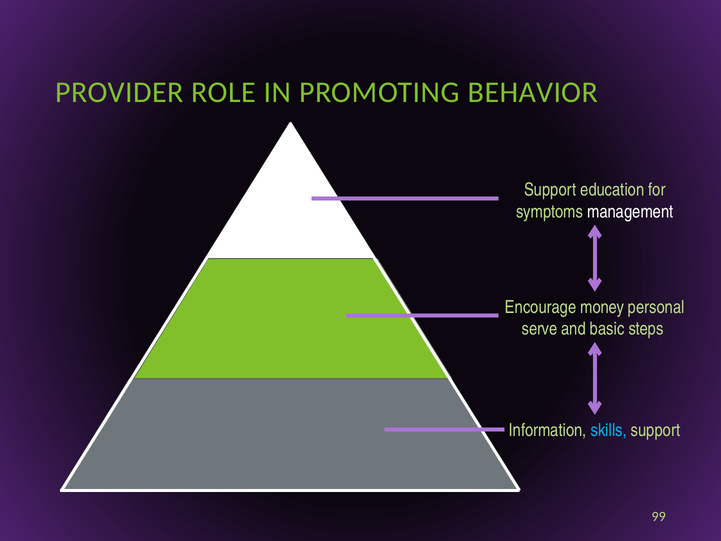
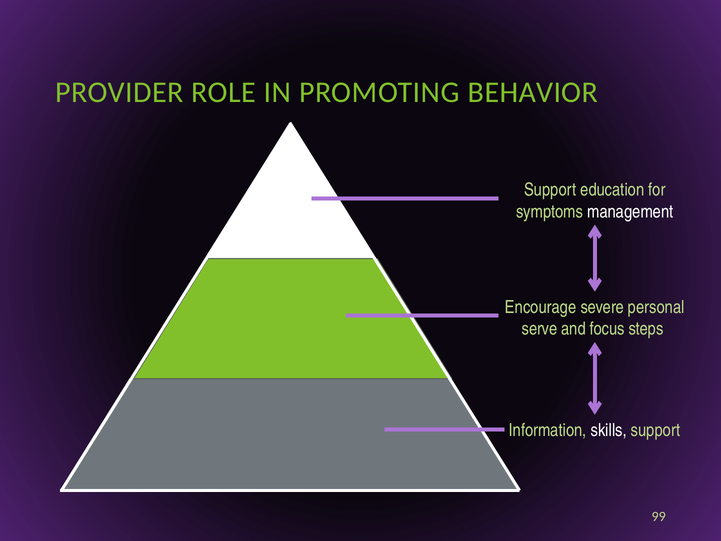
money: money -> severe
basic: basic -> focus
skills colour: light blue -> white
